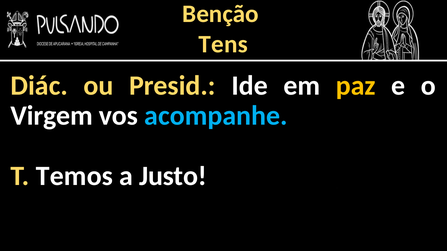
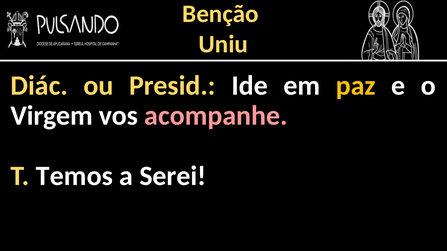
Tens: Tens -> Uniu
acompanhe colour: light blue -> pink
Justo: Justo -> Serei
